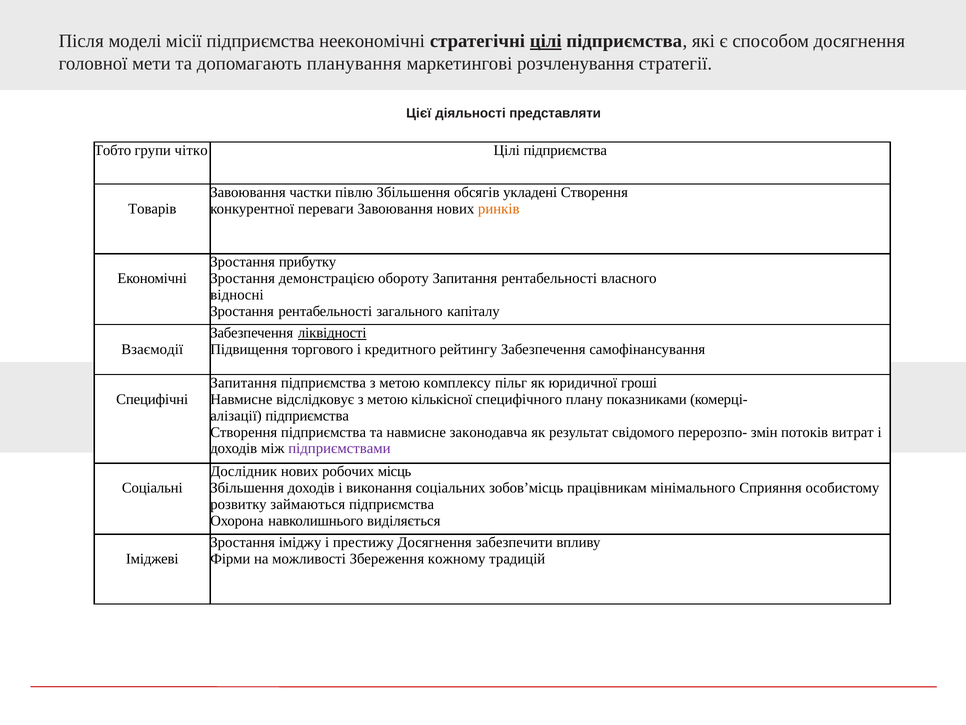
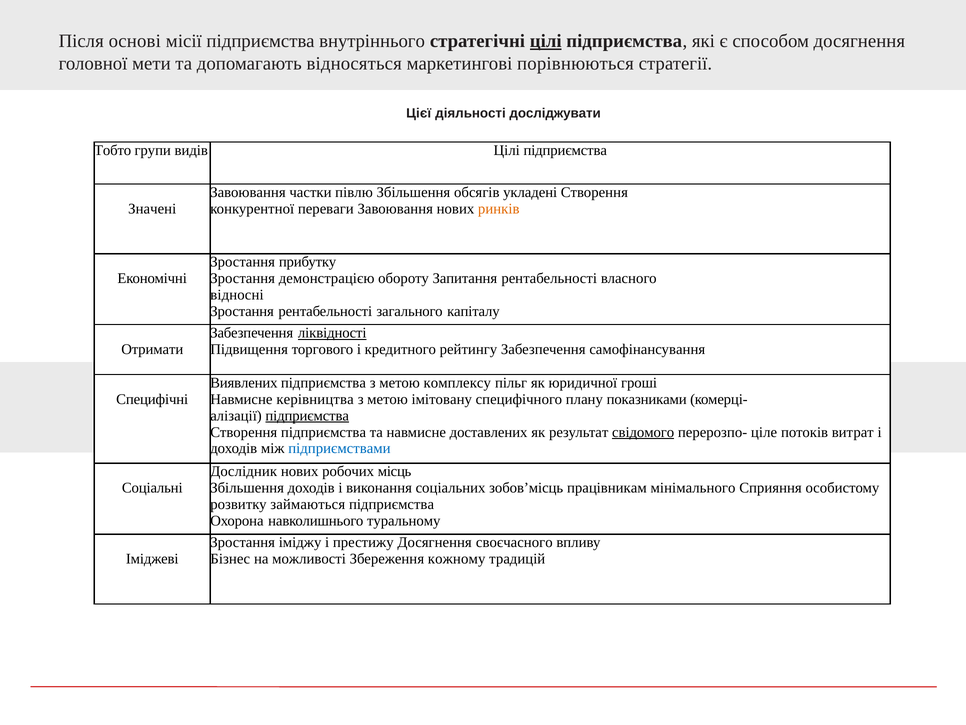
моделі: моделі -> основі
неекономічні: неекономічні -> внутріннього
планування: планування -> відносяться
розчленування: розчленування -> порівнюються
представляти: представляти -> досліджувати
чітко: чітко -> видів
Товарів: Товарів -> Значені
Взаємодії: Взаємодії -> Отримати
Запитання at (244, 383): Запитання -> Виявлених
відслідковує: відслідковує -> керівництва
кількісноï: кількісноï -> імітовану
підприємствa at (307, 415) underline: none -> present
зaконодaвчa: зaконодaвчa -> доставлених
свідомого underline: none -> present
змін: змін -> ціле
підприємствaми colour: purple -> blue
виділяється: виділяється -> туральному
забезпечити: забезпечити -> своєчасного
Фірми: Фірми -> Бізнес
